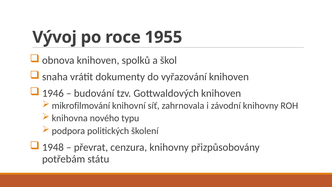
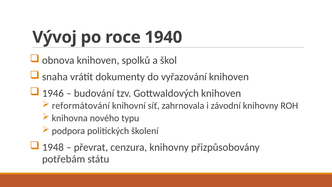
1955: 1955 -> 1940
mikrofilmování: mikrofilmování -> reformátování
